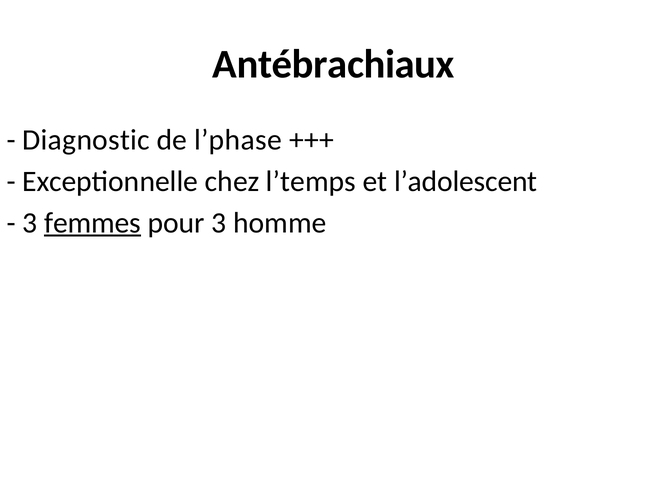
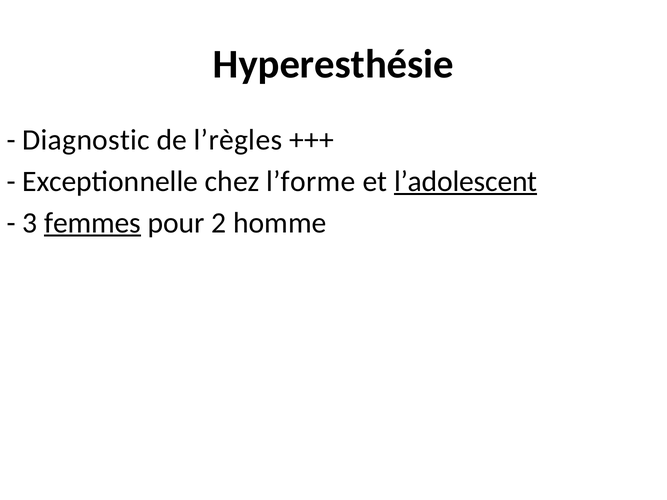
Antébrachiaux: Antébrachiaux -> Hyperesthésie
l’phase: l’phase -> l’règles
l’temps: l’temps -> l’forme
l’adolescent underline: none -> present
pour 3: 3 -> 2
